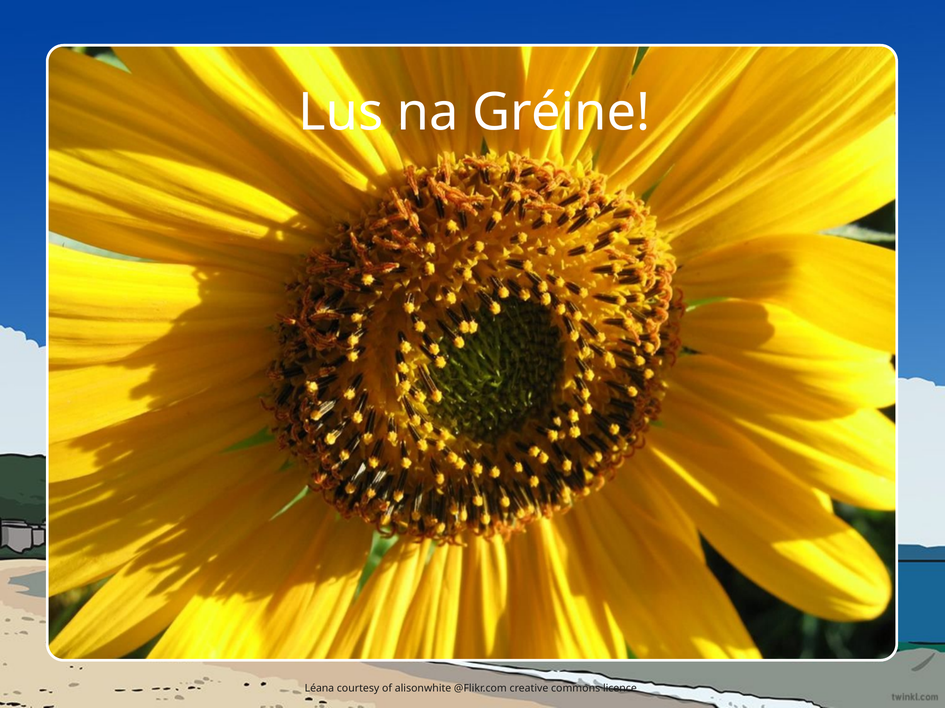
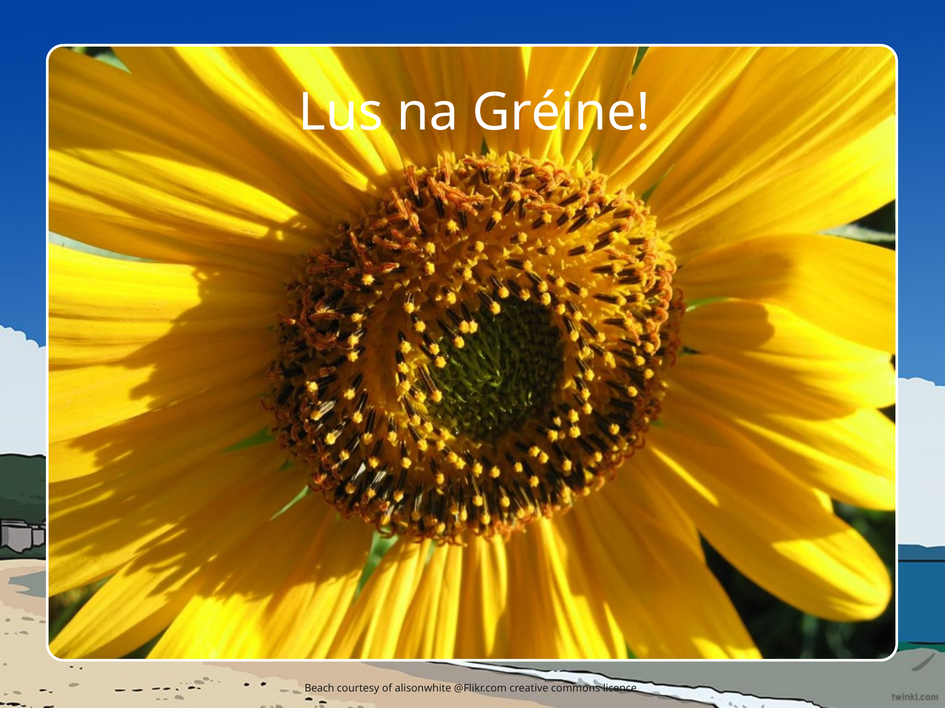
Léana: Léana -> Beach
